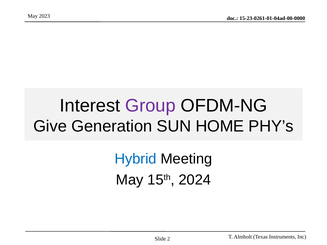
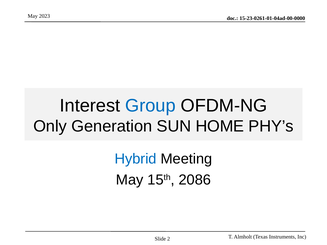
Group colour: purple -> blue
Give: Give -> Only
2024: 2024 -> 2086
